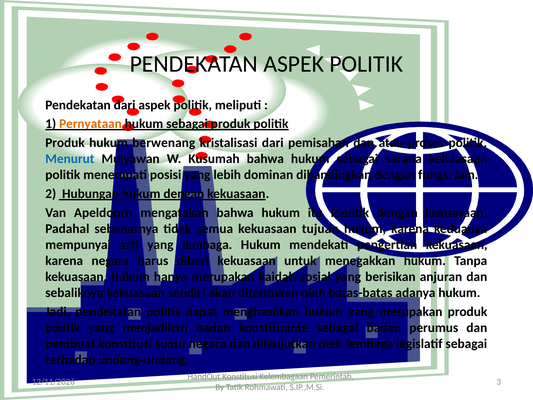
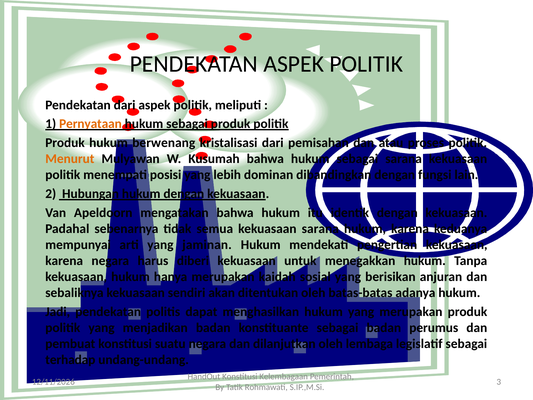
Menurut colour: blue -> orange
kekuasaan tujuan: tujuan -> sarana
yang lembaga: lembaga -> jaminan
